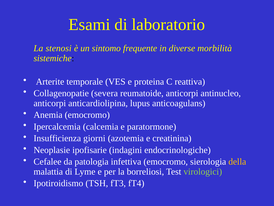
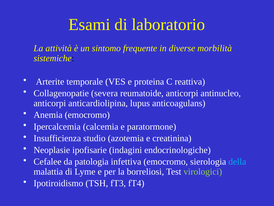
stenosi: stenosi -> attività
giorni: giorni -> studio
della colour: yellow -> light blue
